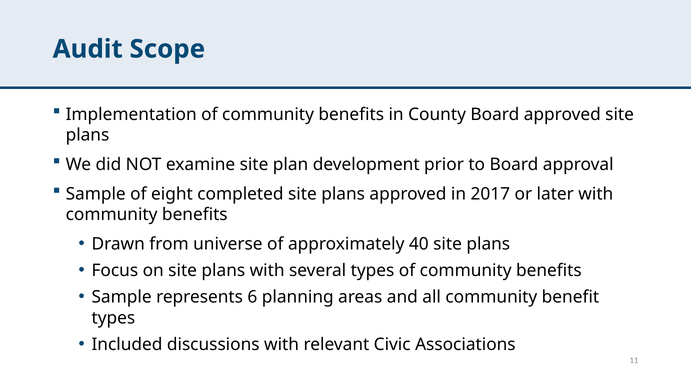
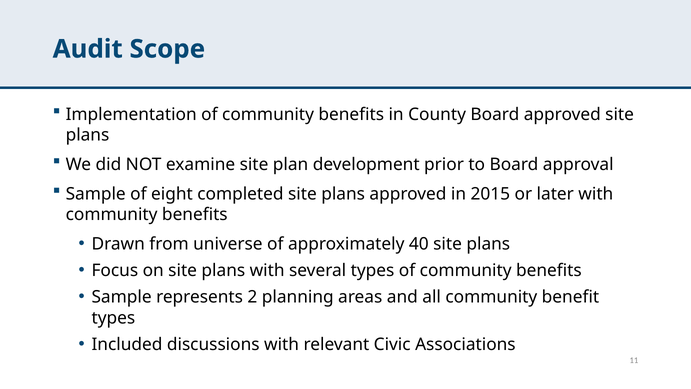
2017: 2017 -> 2015
6: 6 -> 2
